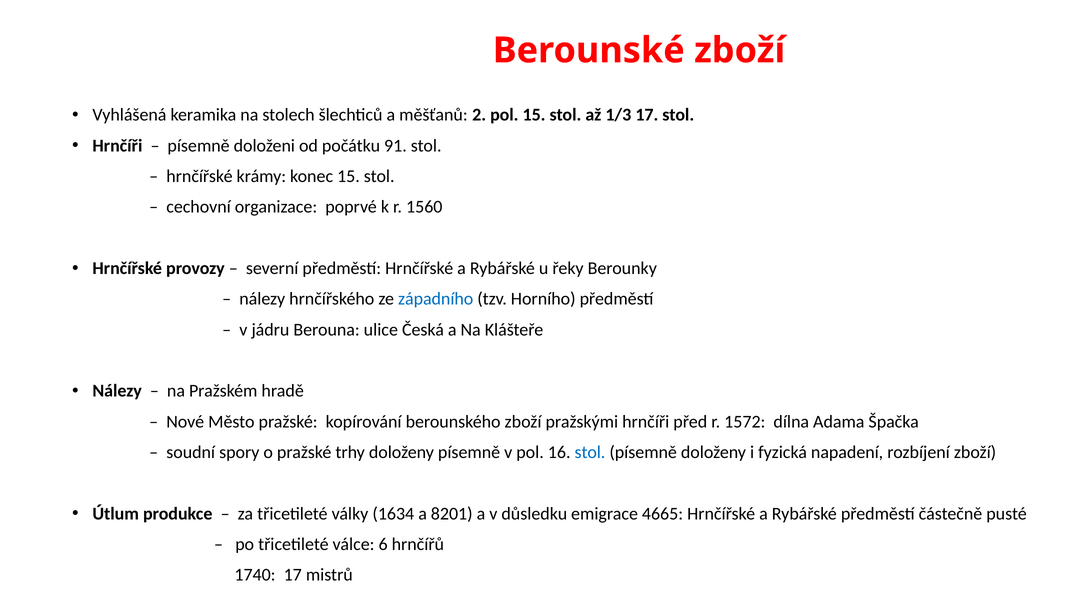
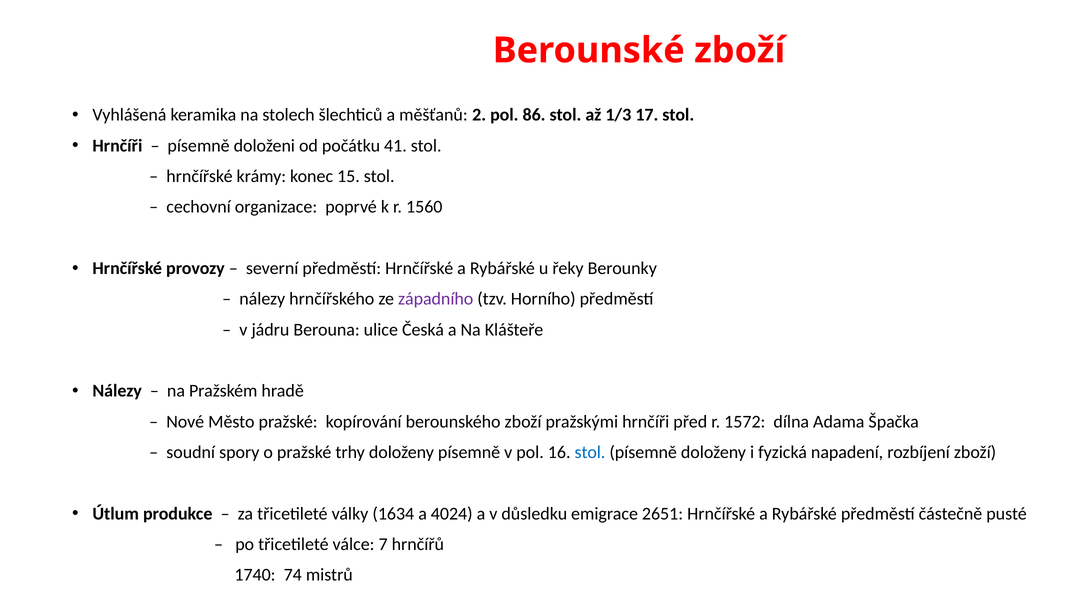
pol 15: 15 -> 86
91: 91 -> 41
západního colour: blue -> purple
8201: 8201 -> 4024
4665: 4665 -> 2651
6: 6 -> 7
1740 17: 17 -> 74
